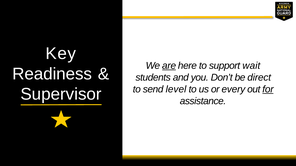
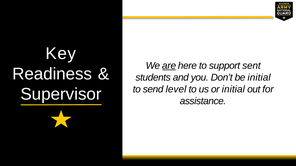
wait: wait -> sent
be direct: direct -> initial
or every: every -> initial
for underline: present -> none
